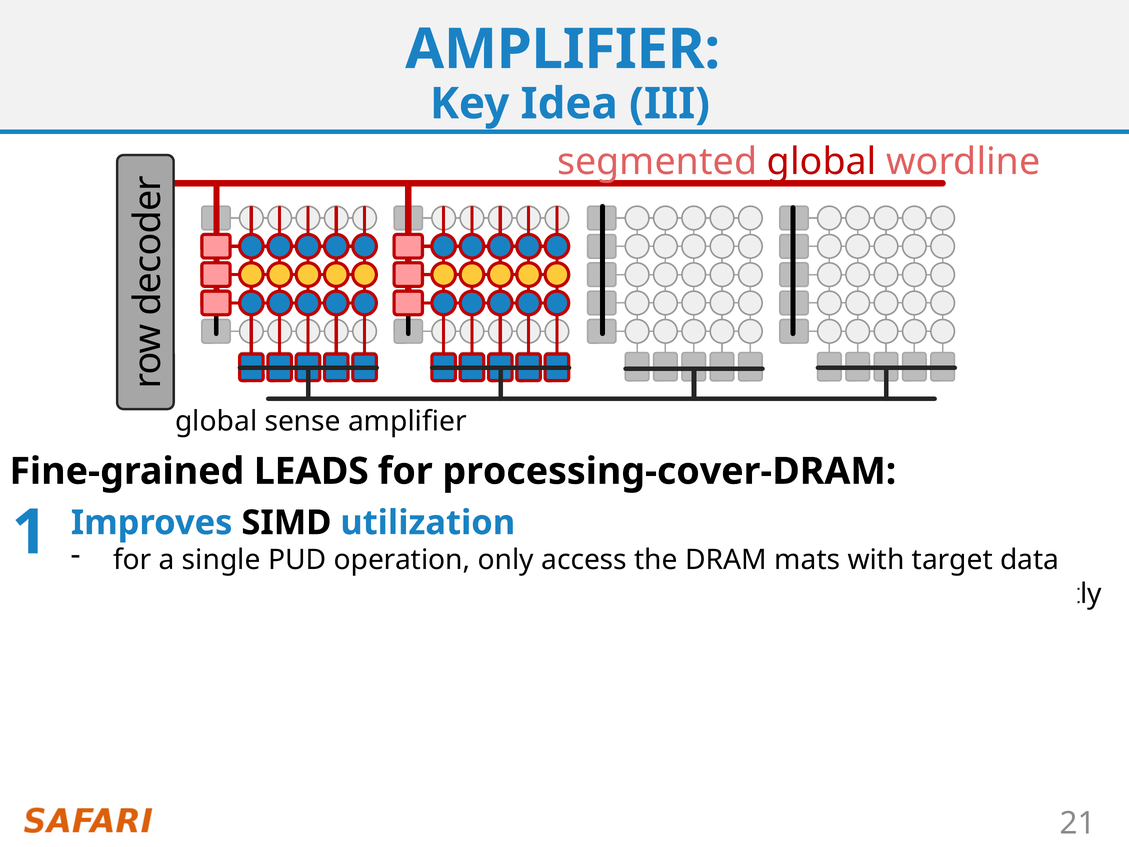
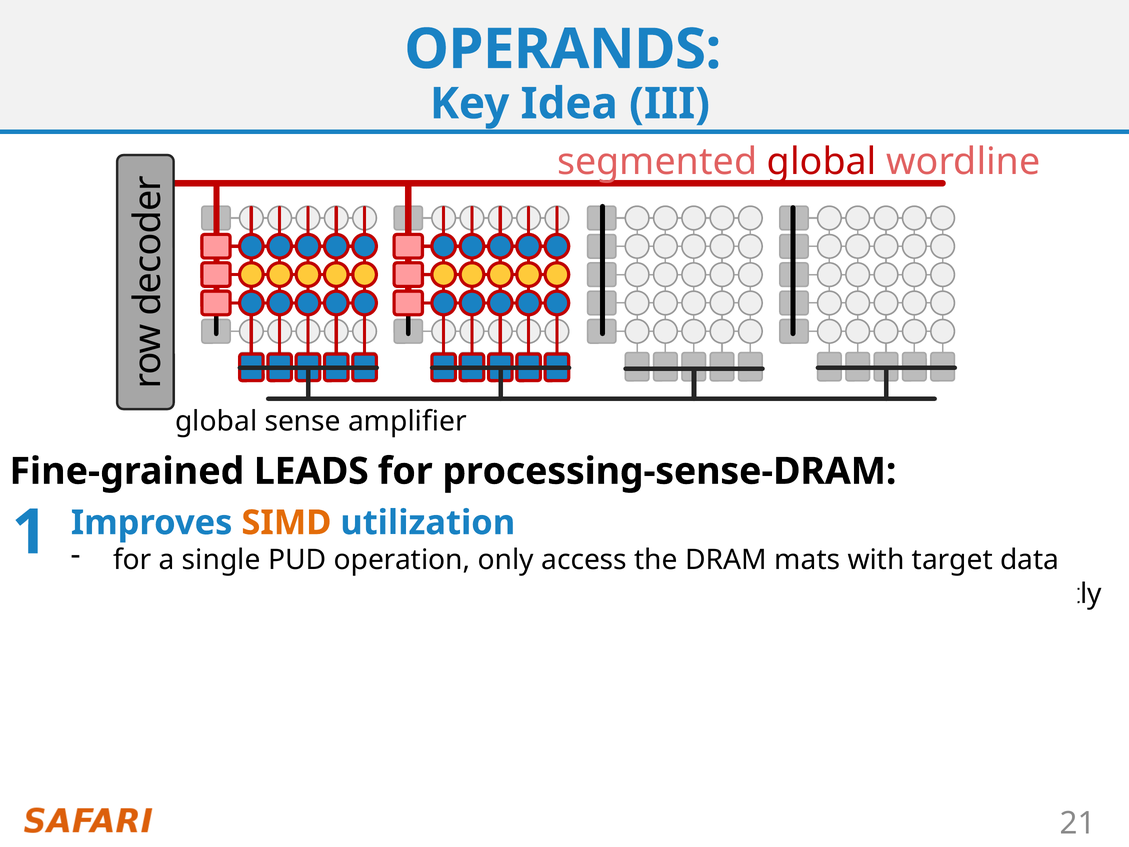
AMPLIFIER at (563, 49): AMPLIFIER -> OPERANDS
processing-cover-DRAM: processing-cover-DRAM -> processing-sense-DRAM
SIMD colour: black -> orange
